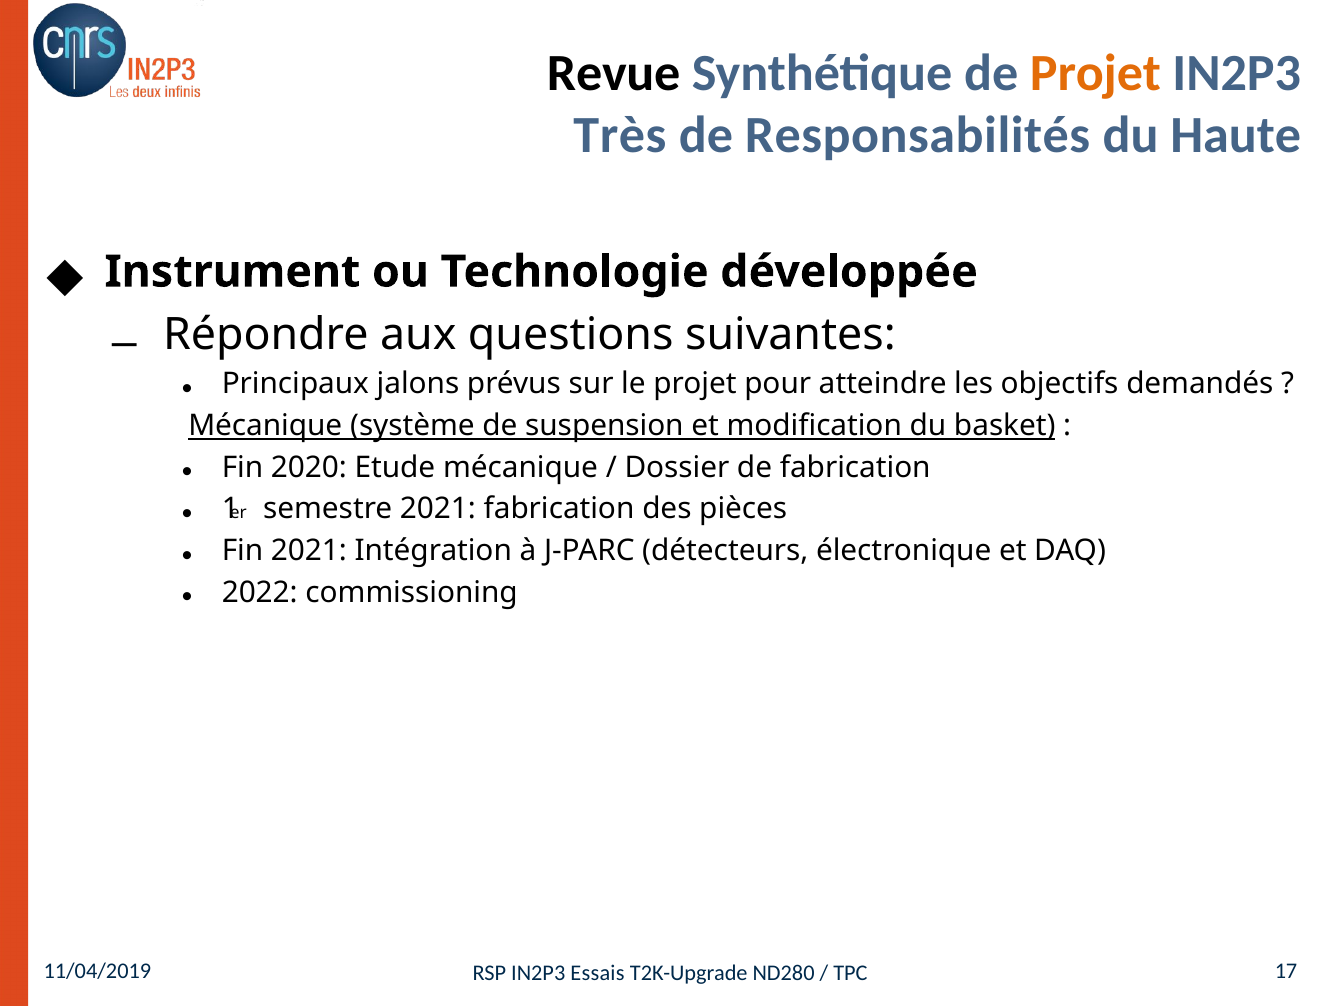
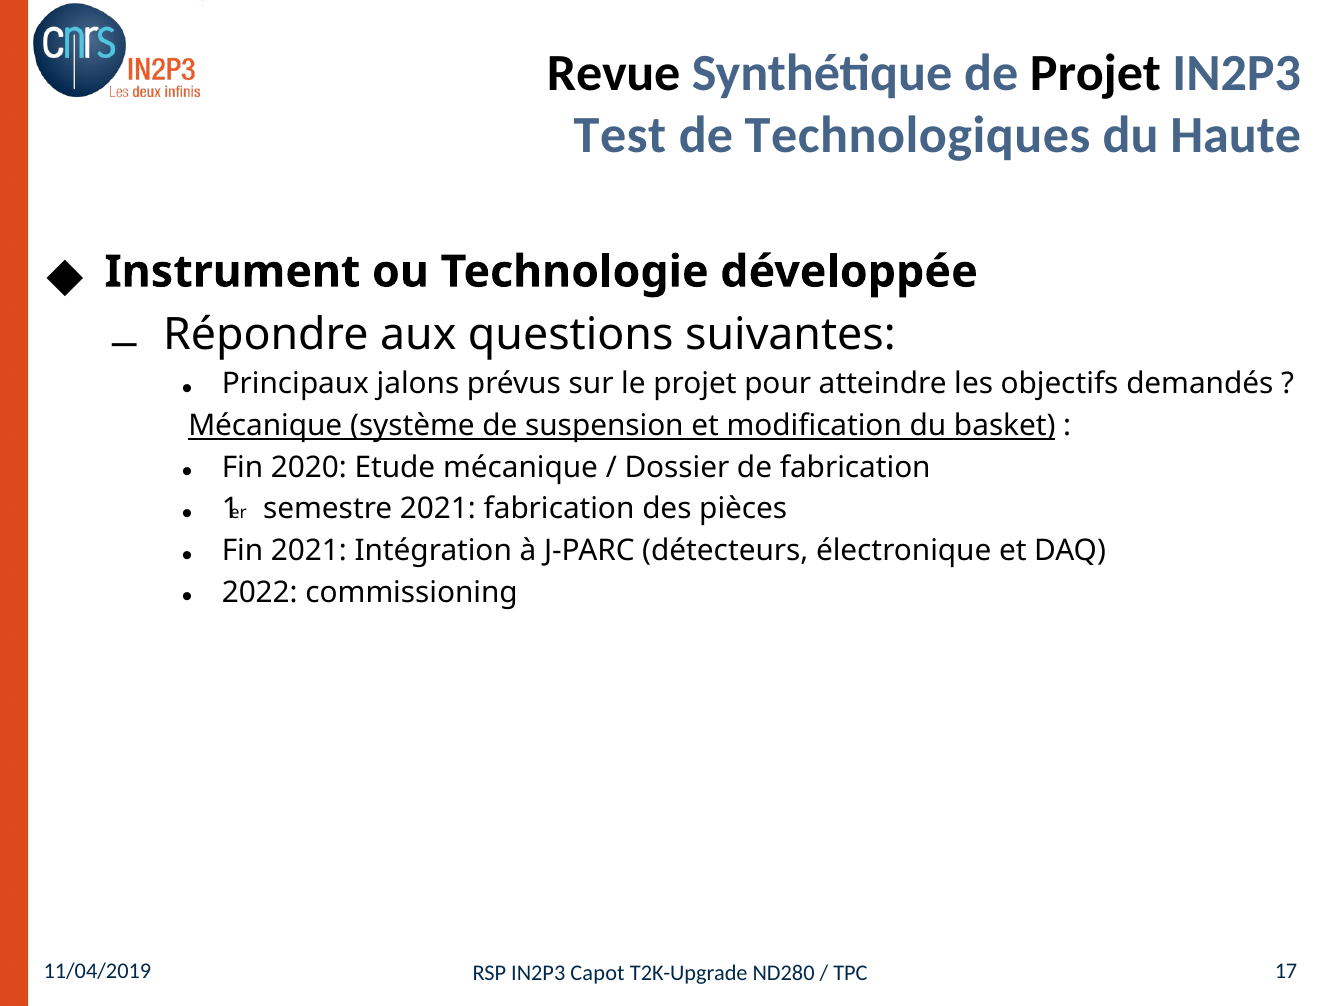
Projet at (1095, 73) colour: orange -> black
Très: Très -> Test
Responsabilités: Responsabilités -> Technologiques
Essais: Essais -> Capot
